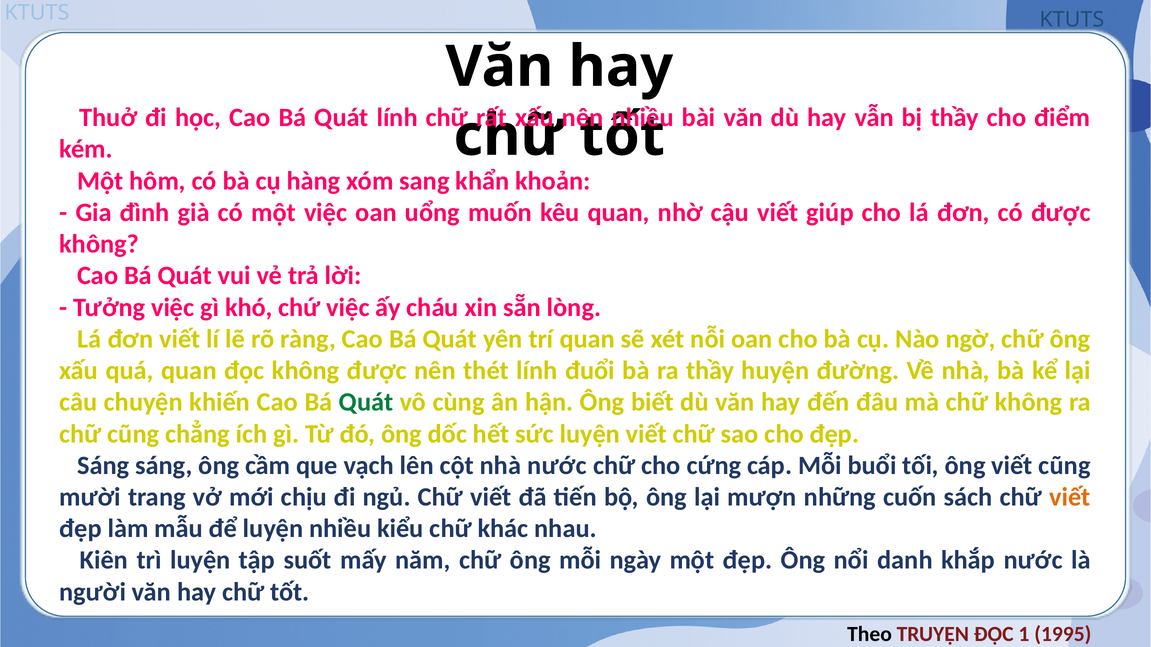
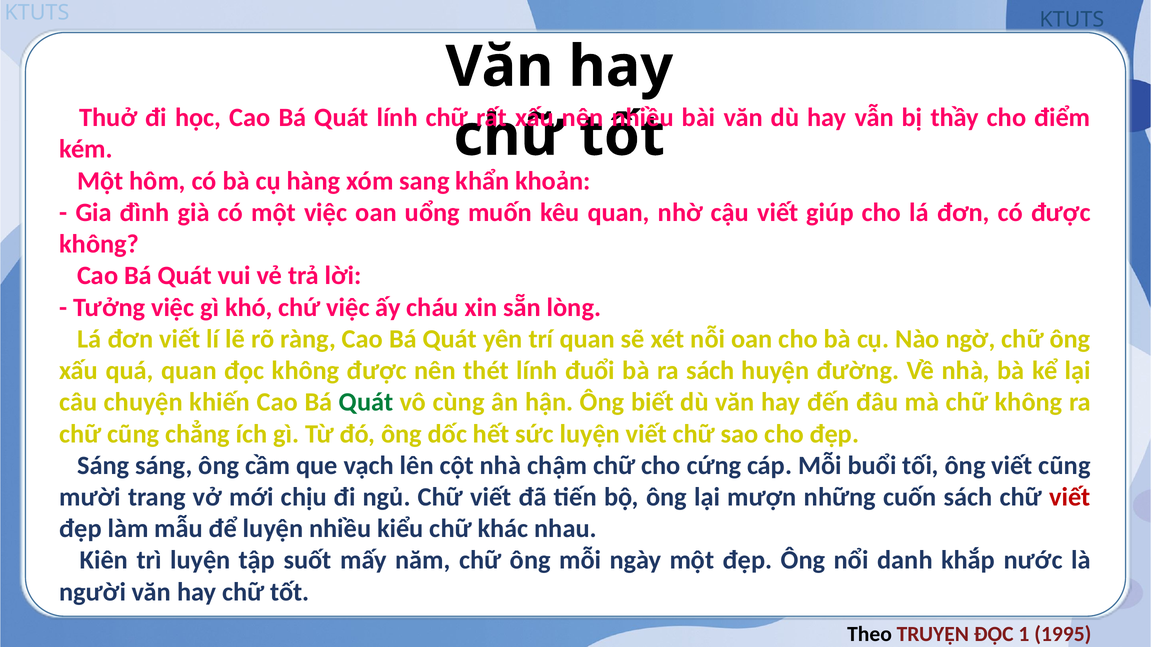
ra thầy: thầy -> sách
nhà nước: nước -> chậm
viết at (1070, 497) colour: orange -> red
